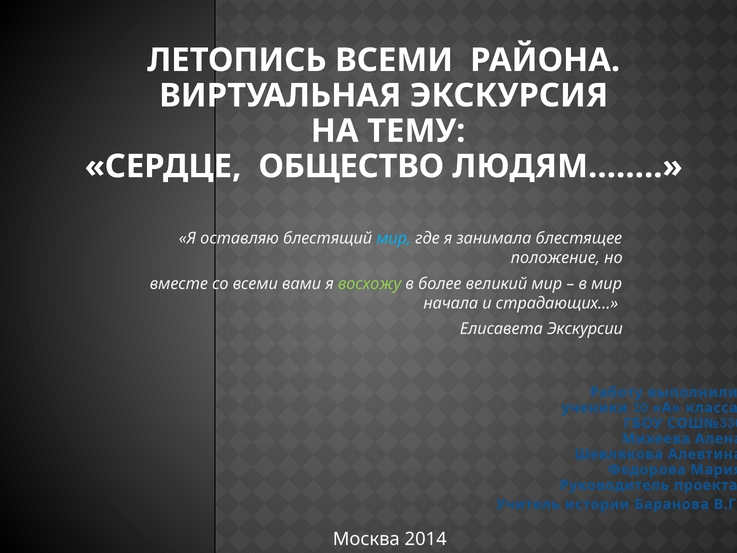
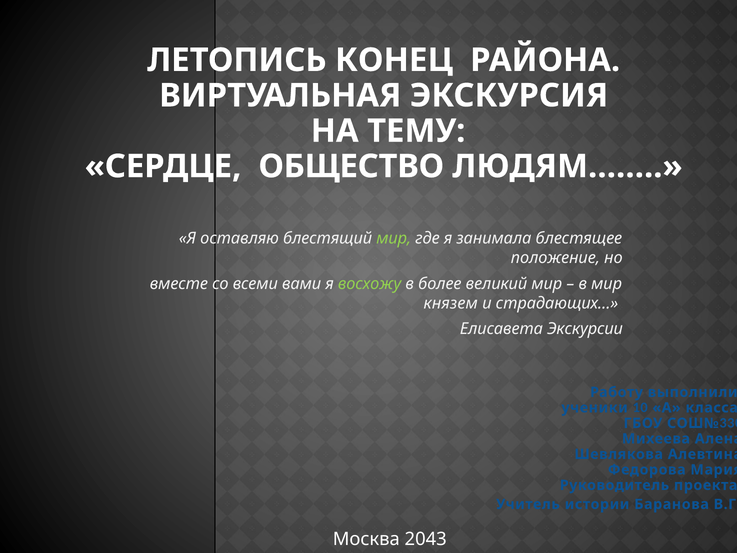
ЛЕТОПИСЬ ВСЕМИ: ВСЕМИ -> КОНЕЦ
мир at (394, 238) colour: light blue -> light green
начала: начала -> князем
2014: 2014 -> 2043
